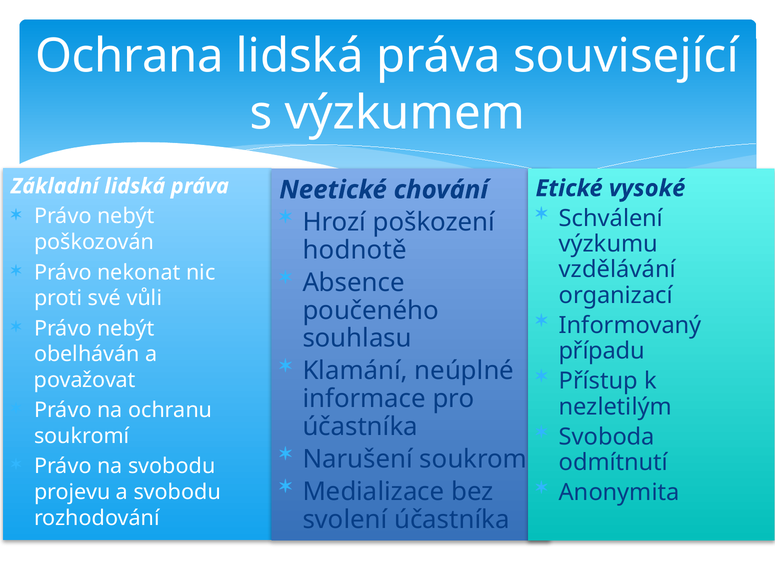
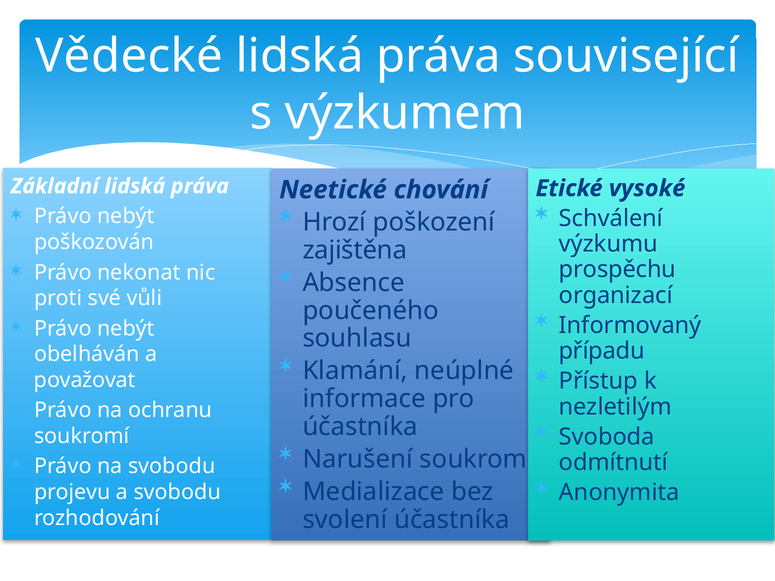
Ochrana: Ochrana -> Vědecké
hodnotě: hodnotě -> zajištěna
vzdělávání: vzdělávání -> prospěchu
